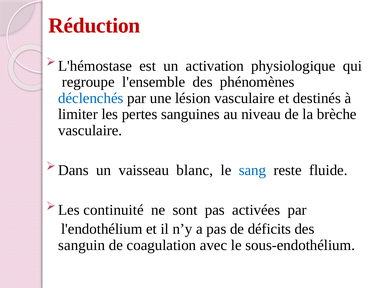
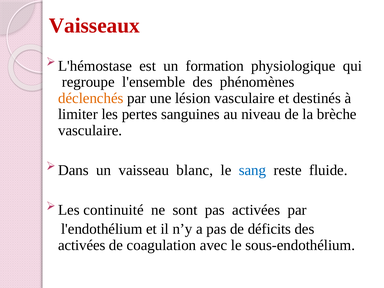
Réduction: Réduction -> Vaisseaux
activation: activation -> formation
déclenchés colour: blue -> orange
sanguin at (82, 245): sanguin -> activées
